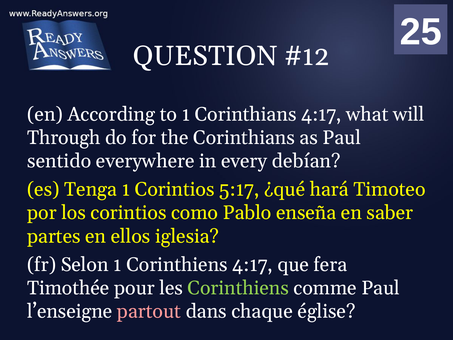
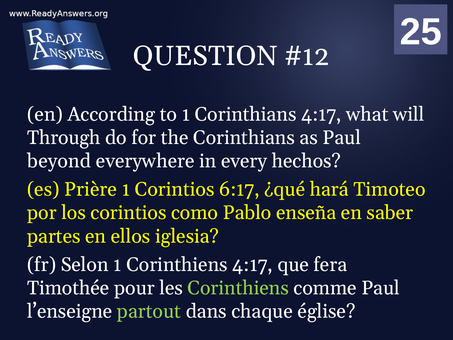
sentido: sentido -> beyond
debían: debían -> hechos
Tenga: Tenga -> Prière
5:17: 5:17 -> 6:17
partout colour: pink -> light green
